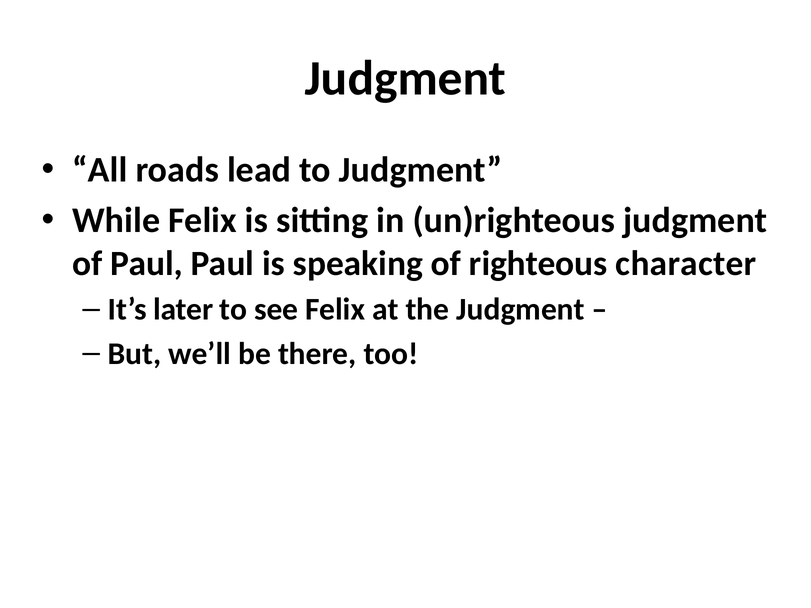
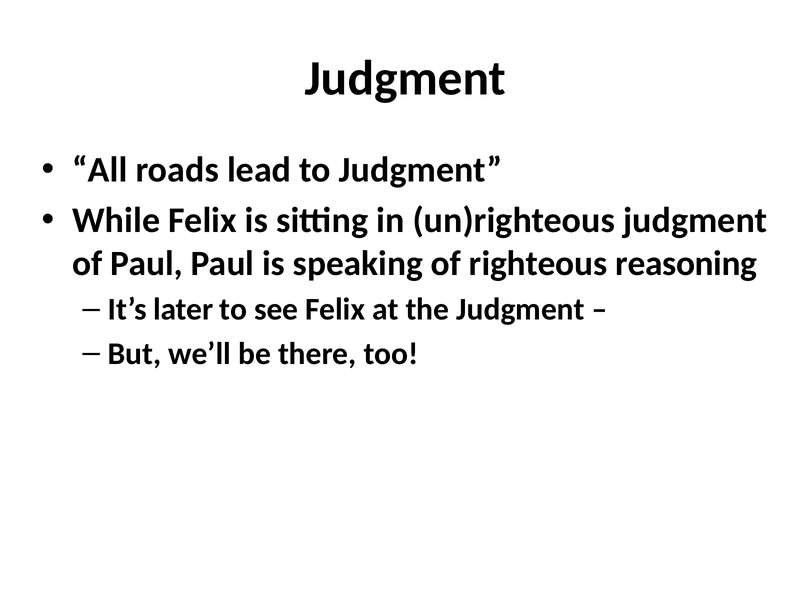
character: character -> reasoning
